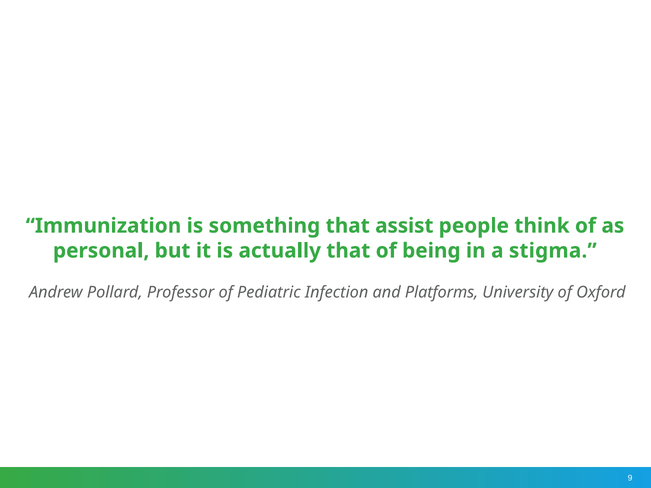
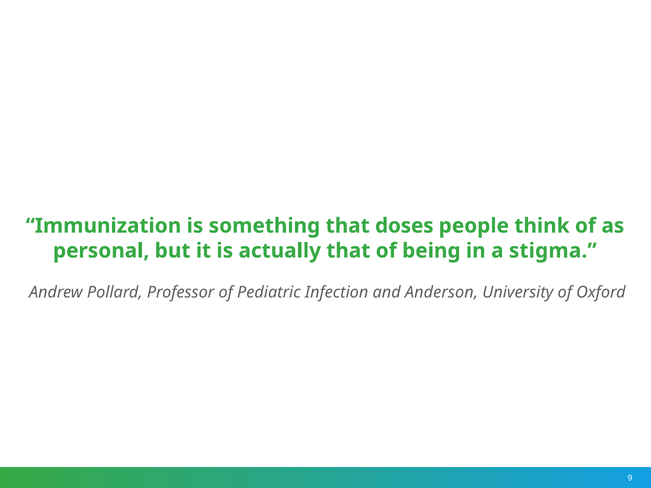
assist: assist -> doses
Platforms: Platforms -> Anderson
